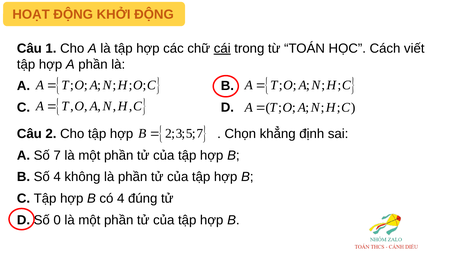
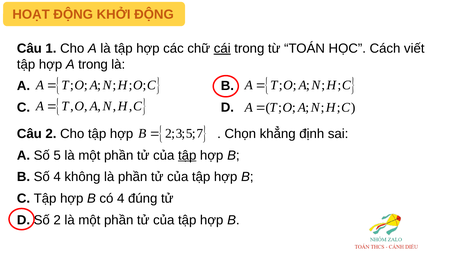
A phần: phần -> trong
7: 7 -> 5
tập at (187, 155) underline: none -> present
Số 0: 0 -> 2
